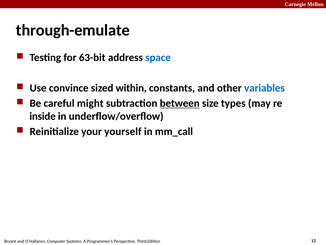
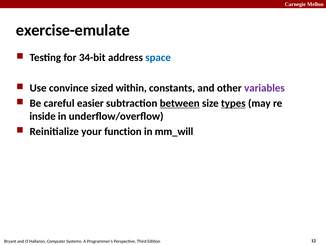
through-emulate: through-emulate -> exercise-emulate
63-bit: 63-bit -> 34-bit
variables colour: blue -> purple
might: might -> easier
types underline: none -> present
yourself: yourself -> function
mm_call: mm_call -> mm_will
